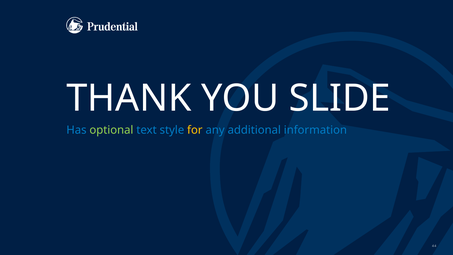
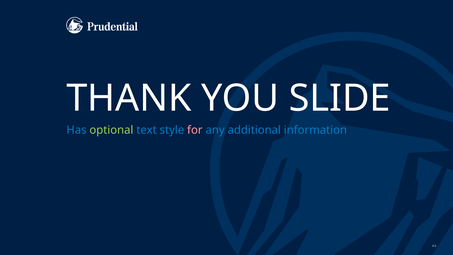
for colour: yellow -> pink
